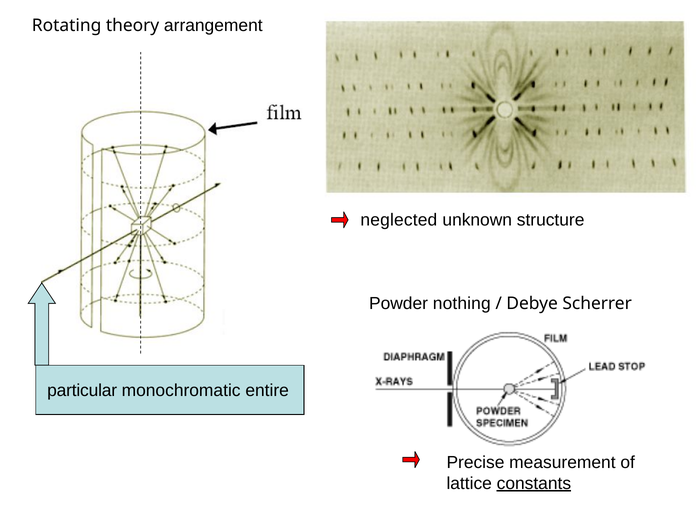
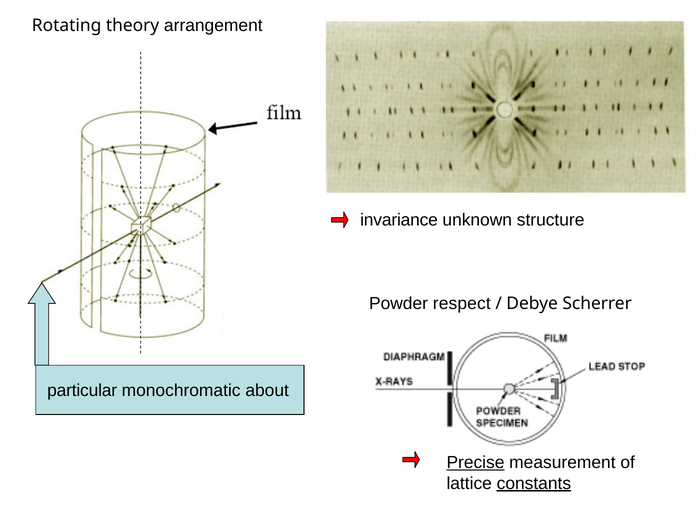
neglected: neglected -> invariance
nothing: nothing -> respect
entire: entire -> about
Precise underline: none -> present
